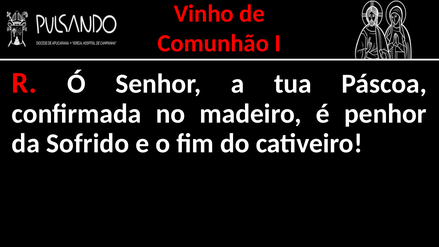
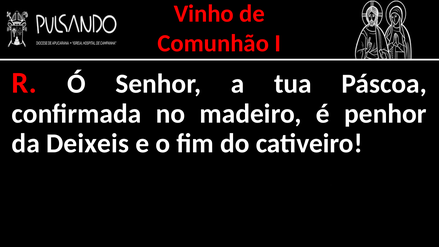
Sofrido: Sofrido -> Deixeis
